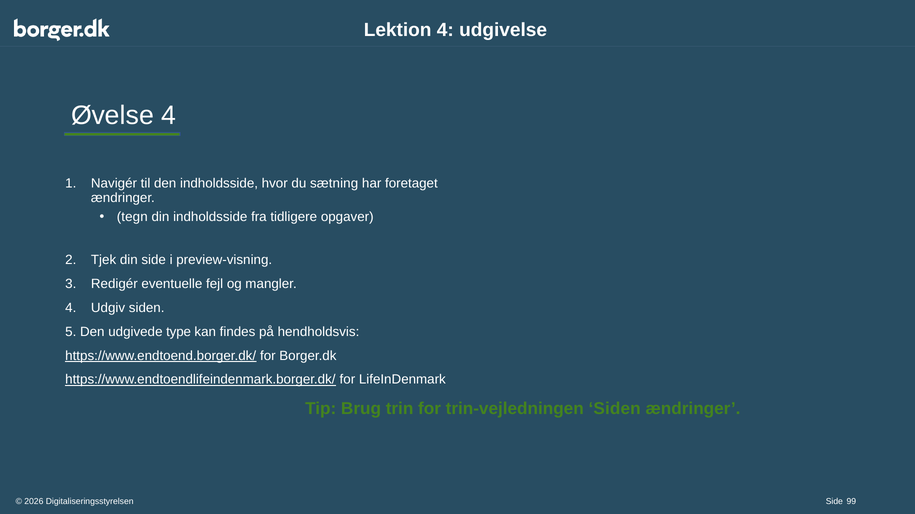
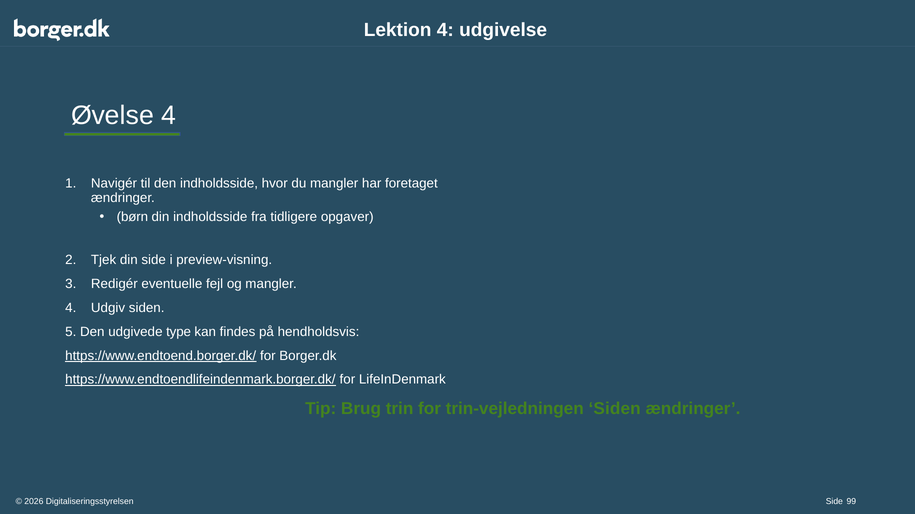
du sætning: sætning -> mangler
tegn: tegn -> børn
